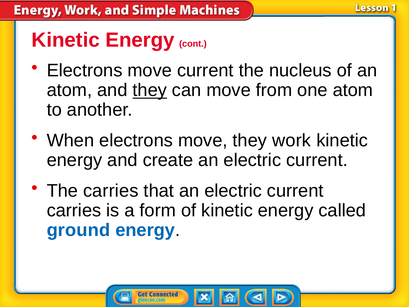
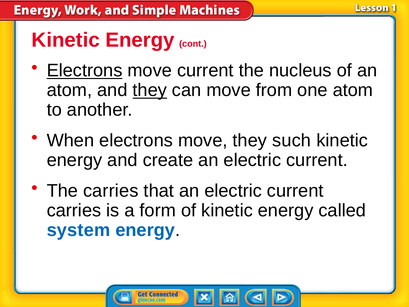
Electrons at (85, 71) underline: none -> present
work: work -> such
ground: ground -> system
